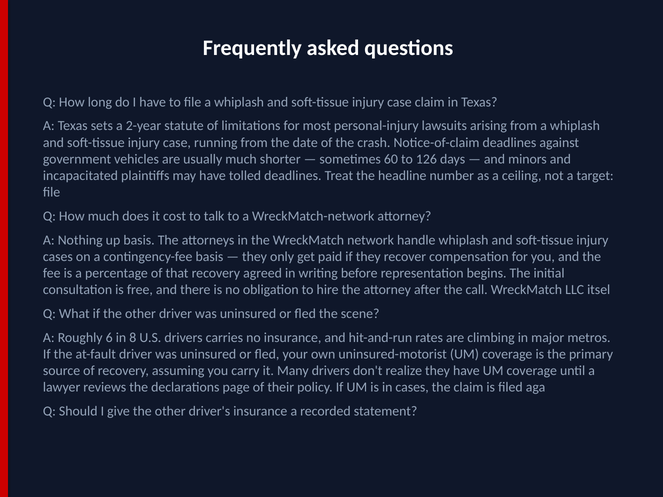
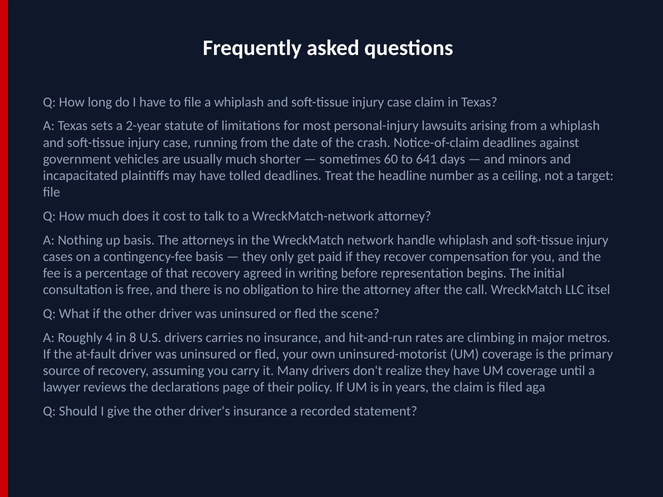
126: 126 -> 641
6: 6 -> 4
in cases: cases -> years
